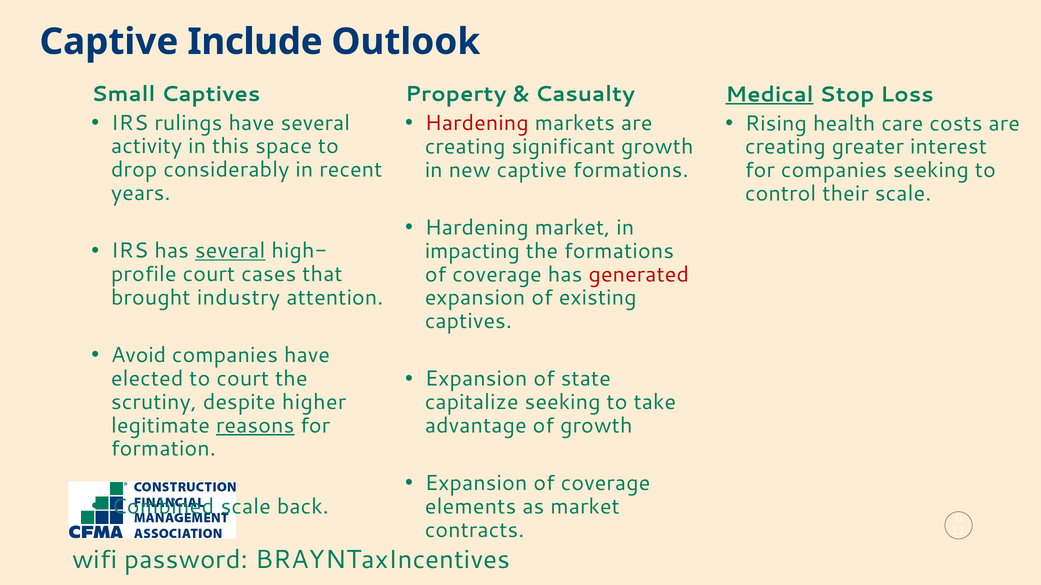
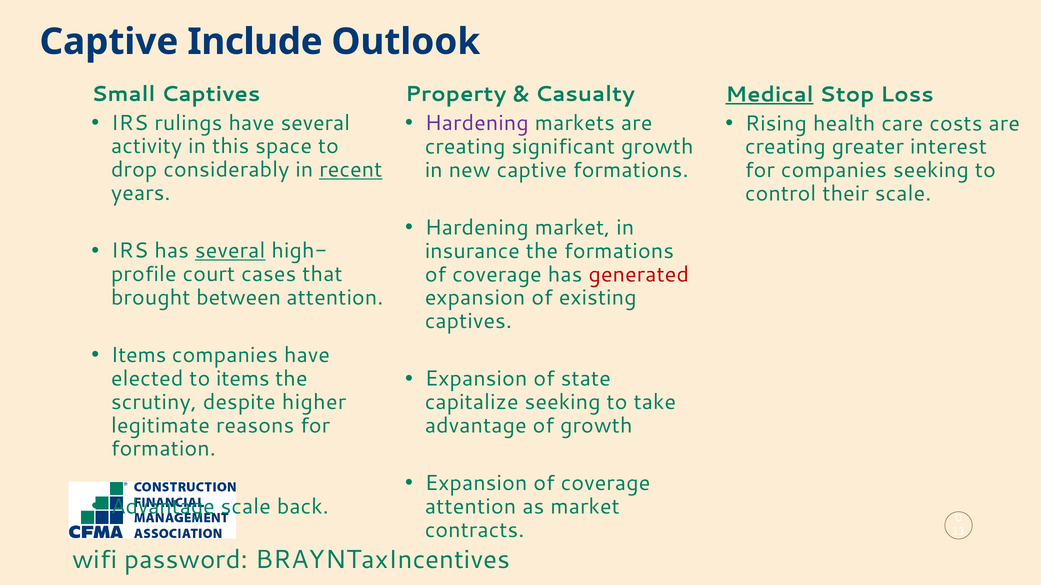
Hardening at (477, 123) colour: red -> purple
recent underline: none -> present
impacting: impacting -> insurance
industry: industry -> between
Avoid at (139, 355): Avoid -> Items
to court: court -> items
reasons underline: present -> none
Combined at (163, 507): Combined -> Advantage
elements at (471, 507): elements -> attention
